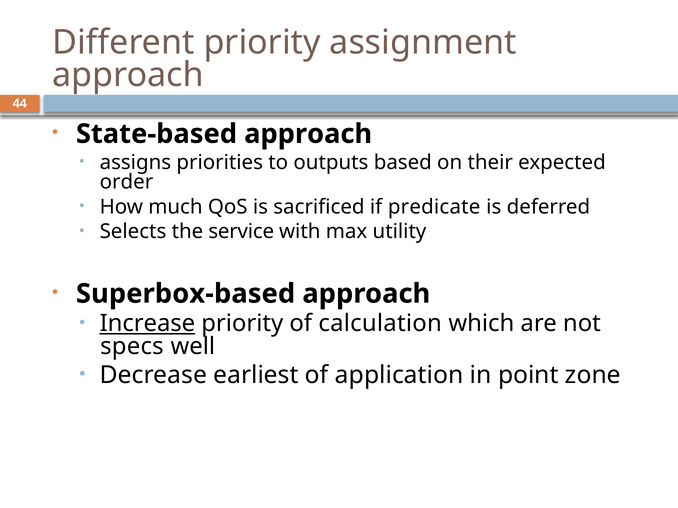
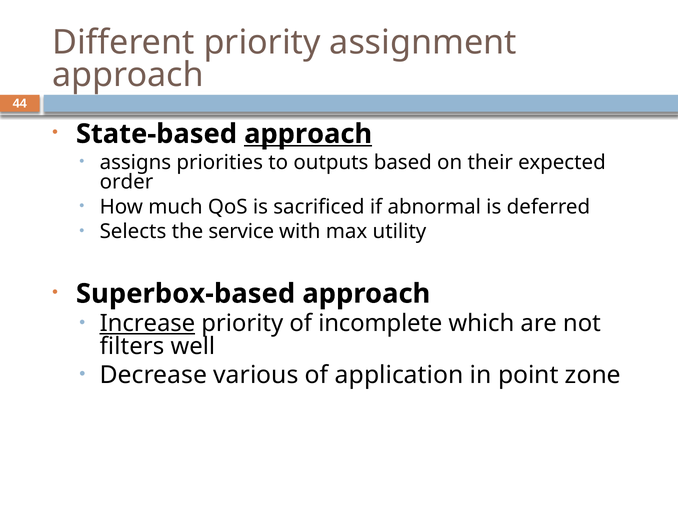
approach at (308, 134) underline: none -> present
predicate: predicate -> abnormal
calculation: calculation -> incomplete
specs: specs -> filters
earliest: earliest -> various
